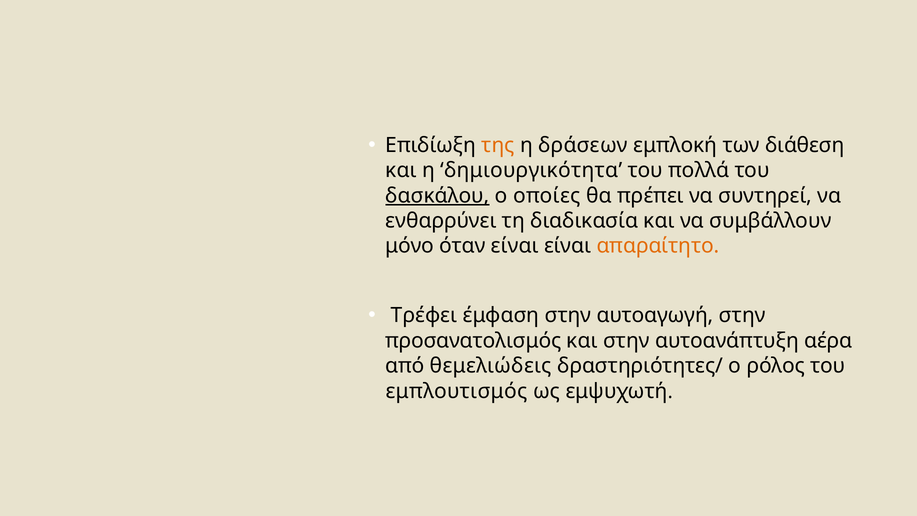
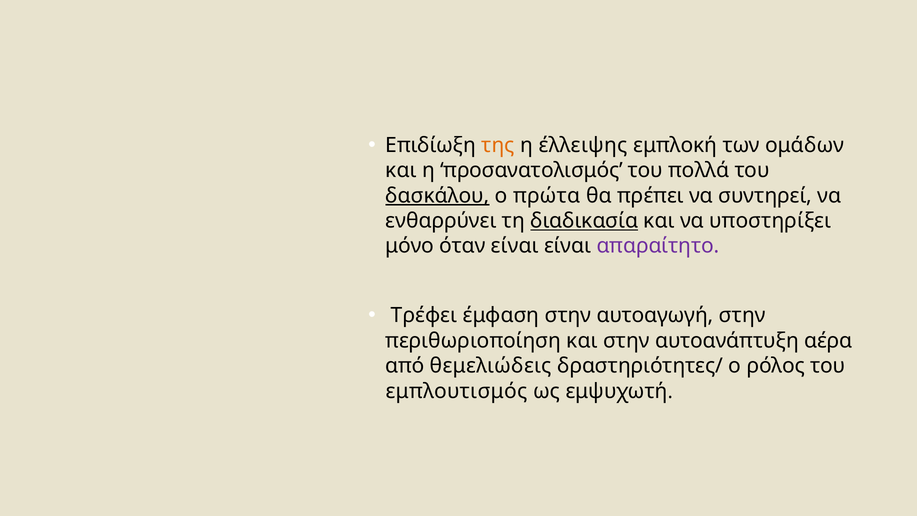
δράσεων: δράσεων -> έλλειψης
διάθεση: διάθεση -> ομάδων
δημιουργικότητα: δημιουργικότητα -> προσανατολισμός
οποίες: οποίες -> πρώτα
διαδικασία underline: none -> present
συμβάλλουν: συμβάλλουν -> υποστηρίξει
απαραίτητο colour: orange -> purple
προσανατολισμός: προσανατολισμός -> περιθωριοποίηση
